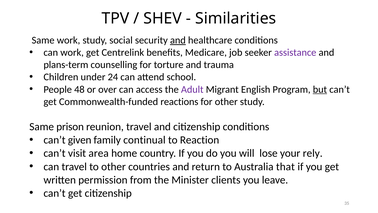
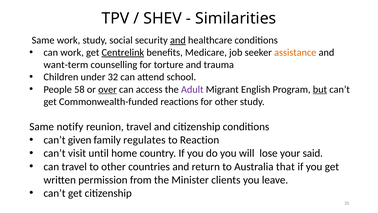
Centrelink underline: none -> present
assistance colour: purple -> orange
plans-term: plans-term -> want-term
24: 24 -> 32
48: 48 -> 58
over underline: none -> present
prison: prison -> notify
continual: continual -> regulates
area: area -> until
rely: rely -> said
